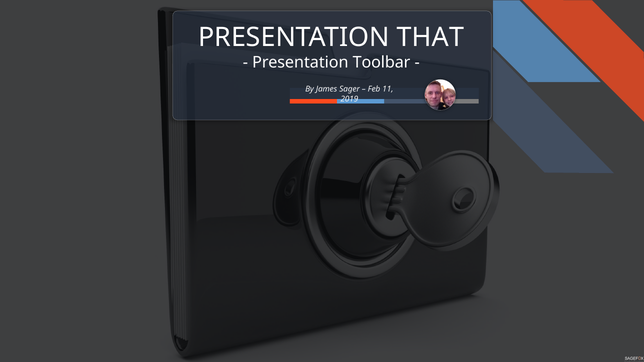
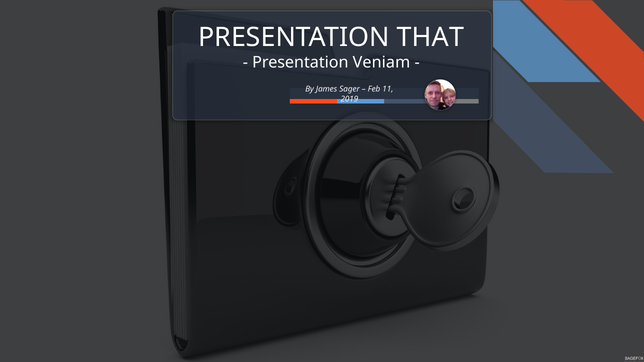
Toolbar: Toolbar -> Veniam
